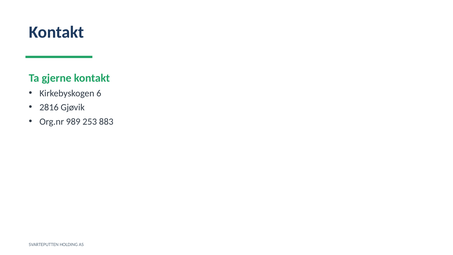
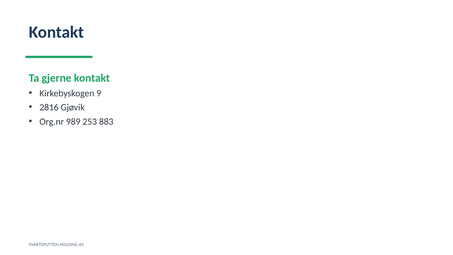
6: 6 -> 9
